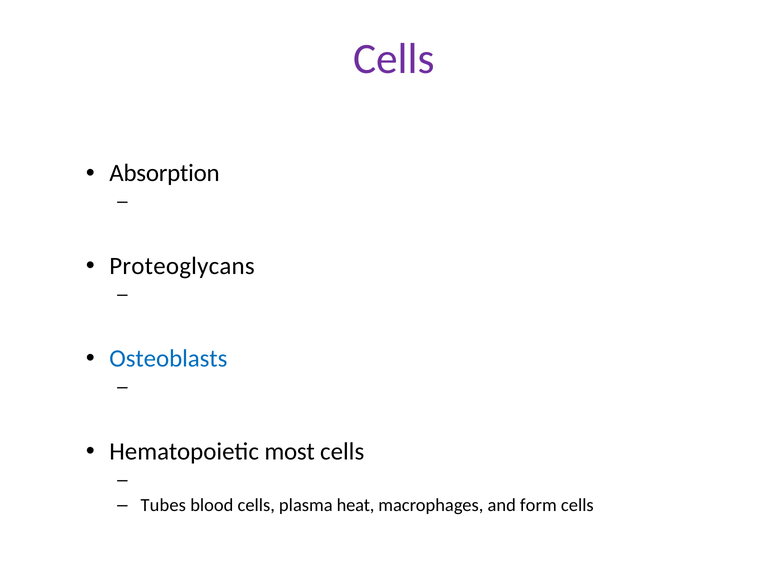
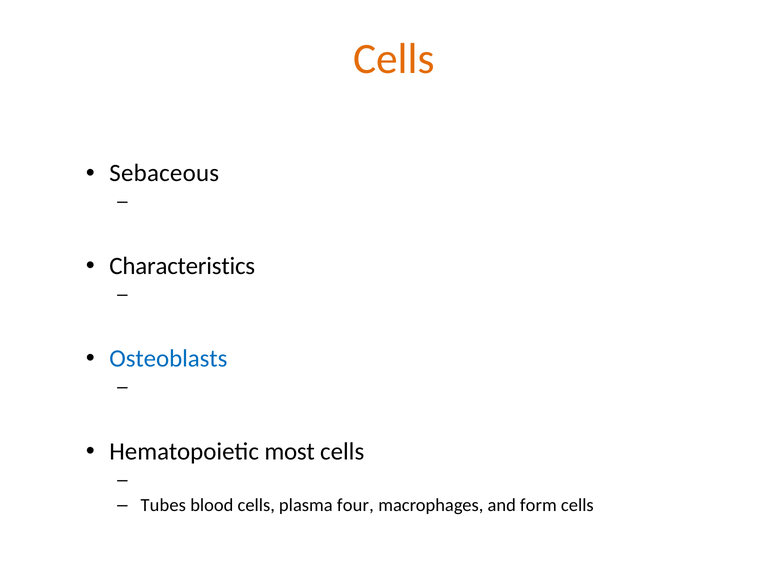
Cells at (394, 59) colour: purple -> orange
Absorption: Absorption -> Sebaceous
Proteoglycans: Proteoglycans -> Characteristics
heat: heat -> four
